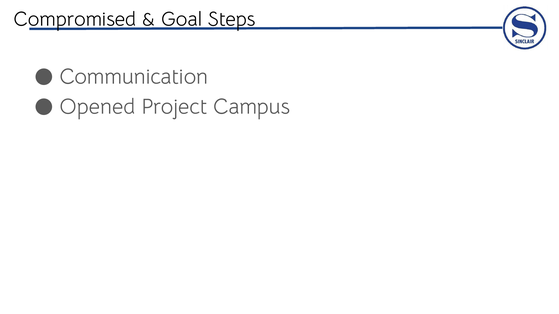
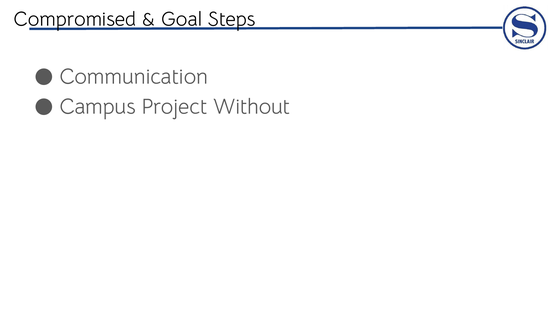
Opened: Opened -> Campus
Campus: Campus -> Without
